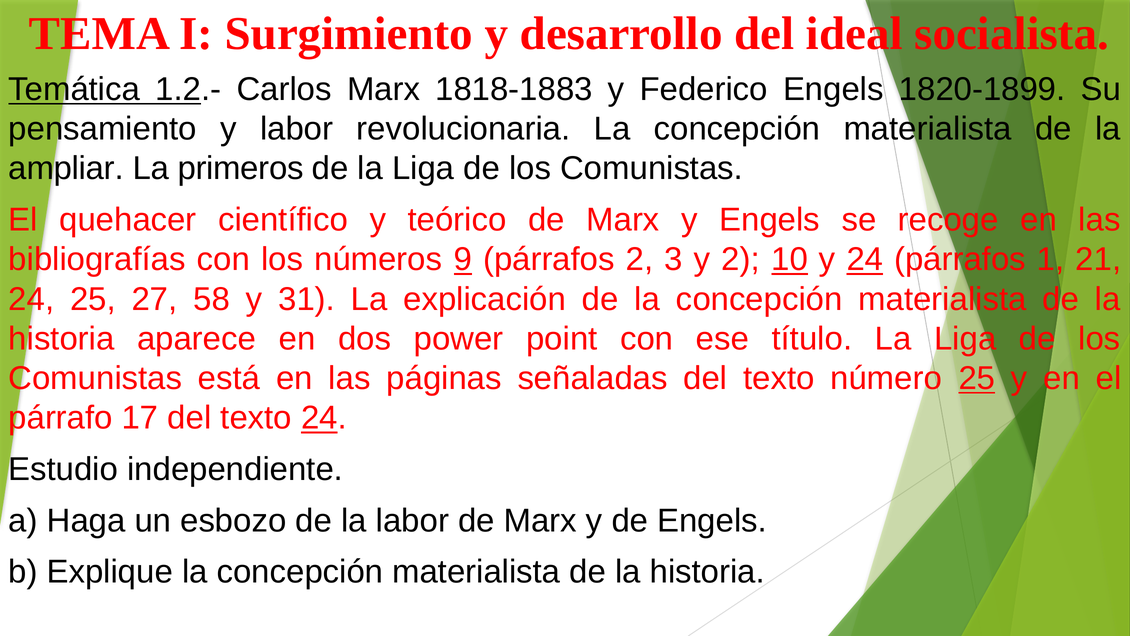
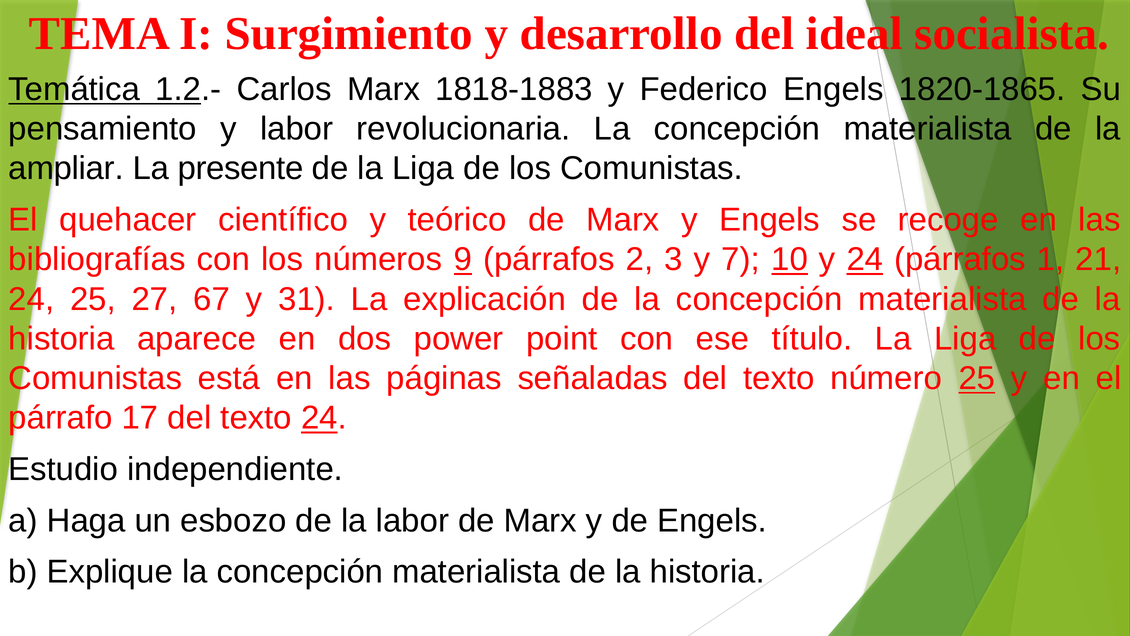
1820-1899: 1820-1899 -> 1820-1865
primeros: primeros -> presente
y 2: 2 -> 7
58: 58 -> 67
